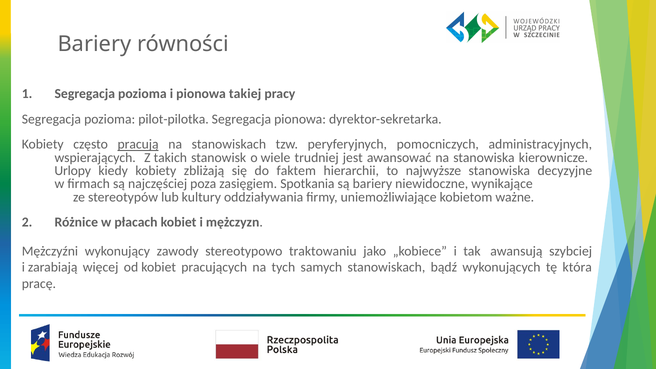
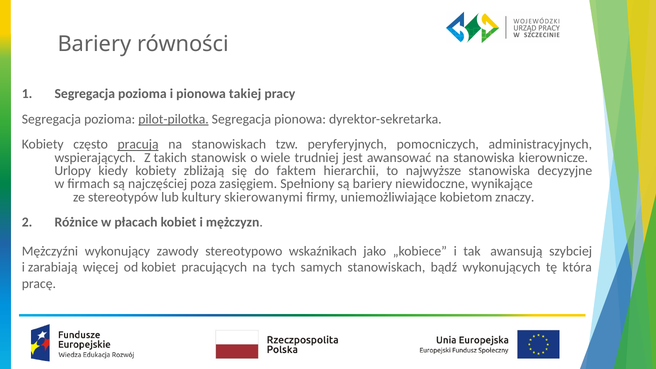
pilot-pilotka underline: none -> present
Spotkania: Spotkania -> Spełniony
oddziaływania: oddziaływania -> skierowanymi
ważne: ważne -> znaczy
traktowaniu: traktowaniu -> wskaźnikach
